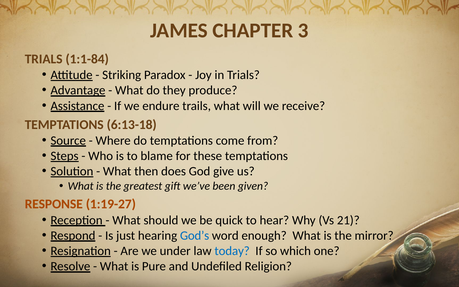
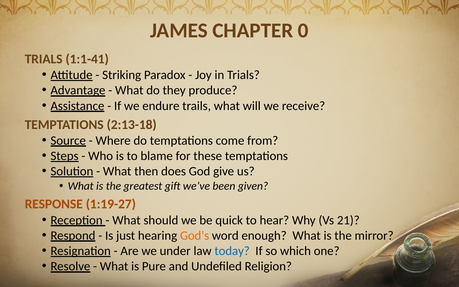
3: 3 -> 0
1:1-84: 1:1-84 -> 1:1-41
6:13-18: 6:13-18 -> 2:13-18
God’s colour: blue -> orange
